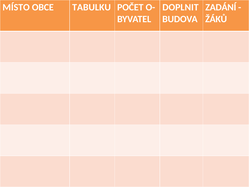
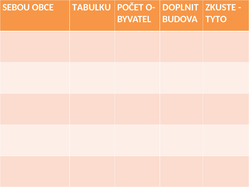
MÍSTO: MÍSTO -> SEBOU
ZADÁNÍ: ZADÁNÍ -> ZKUSTE
ŽÁKŮ: ŽÁKŮ -> TYTO
